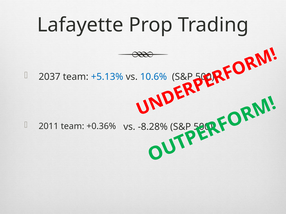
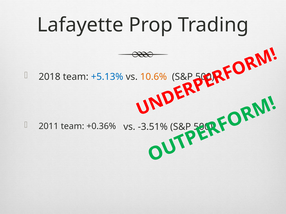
2037: 2037 -> 2018
10.6% colour: blue -> orange
-8.28%: -8.28% -> -3.51%
